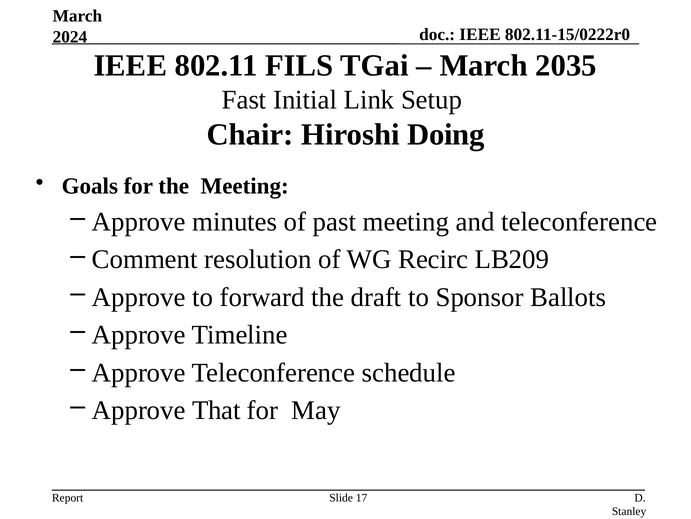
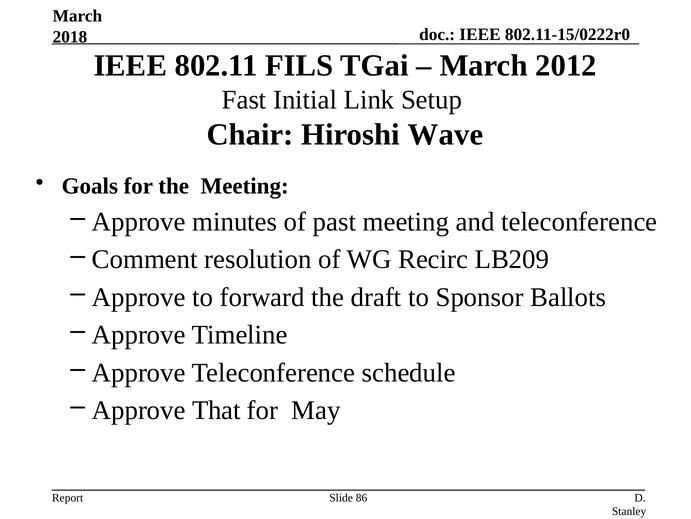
2024: 2024 -> 2018
2035: 2035 -> 2012
Doing: Doing -> Wave
17: 17 -> 86
